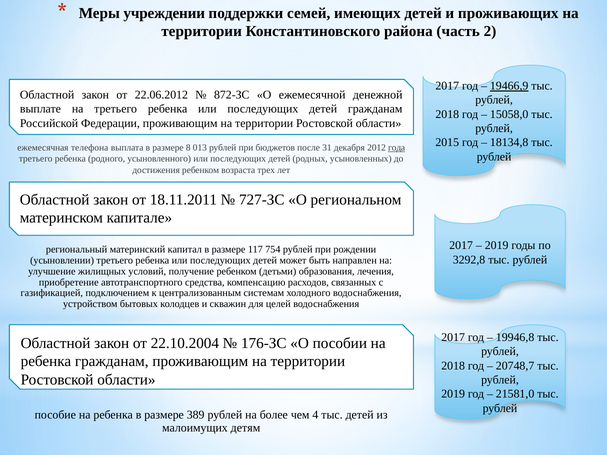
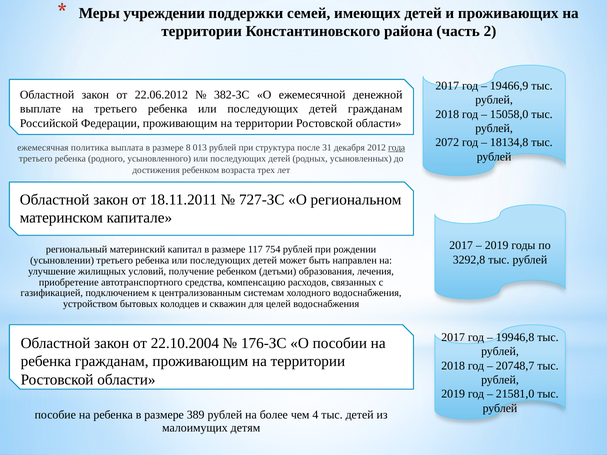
19466,9 underline: present -> none
872-ЗС: 872-ЗС -> 382-ЗС
2015: 2015 -> 2072
телефона: телефона -> политика
бюджетов: бюджетов -> структура
